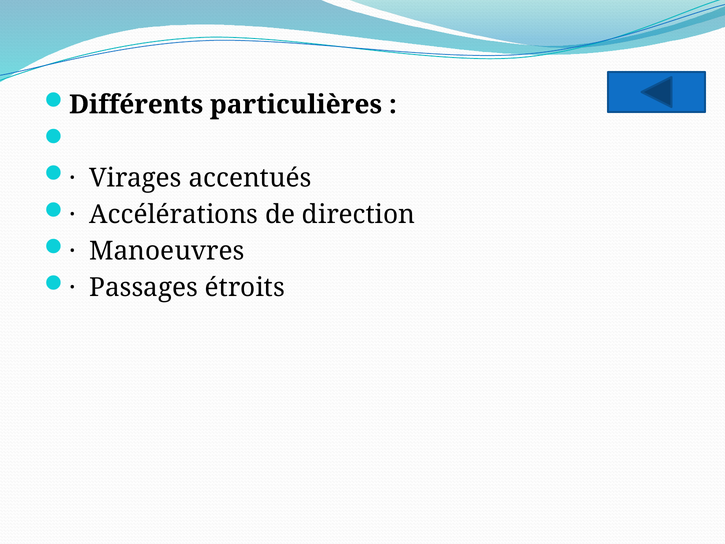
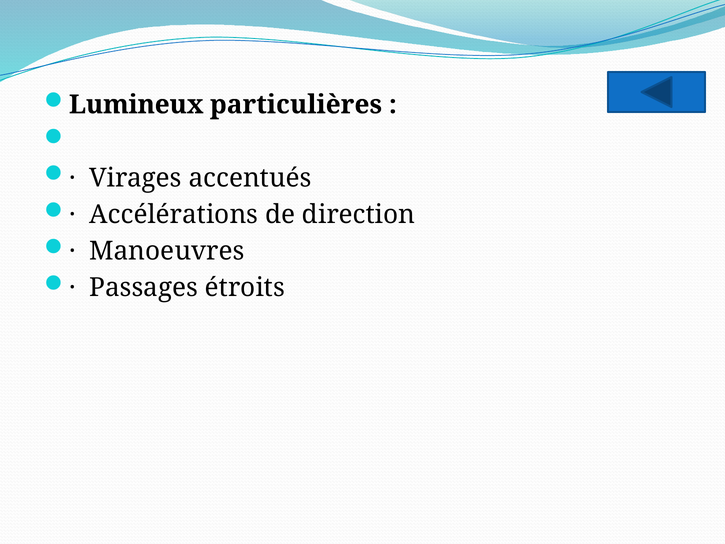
Différents: Différents -> Lumineux
